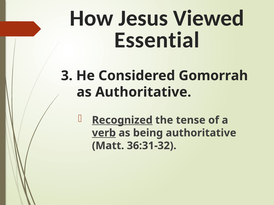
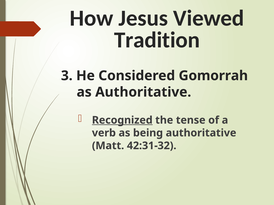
Essential: Essential -> Tradition
verb underline: present -> none
36:31-32: 36:31-32 -> 42:31-32
